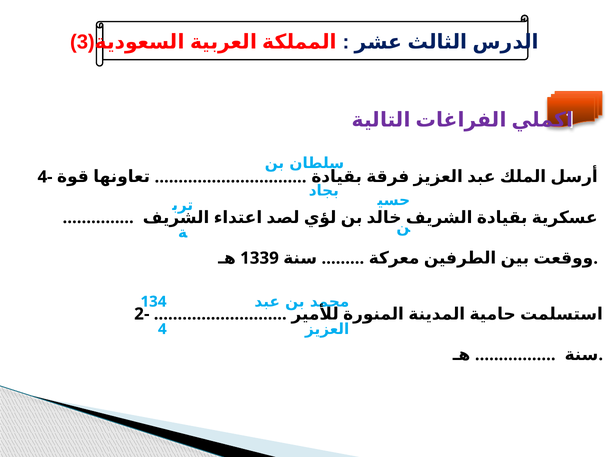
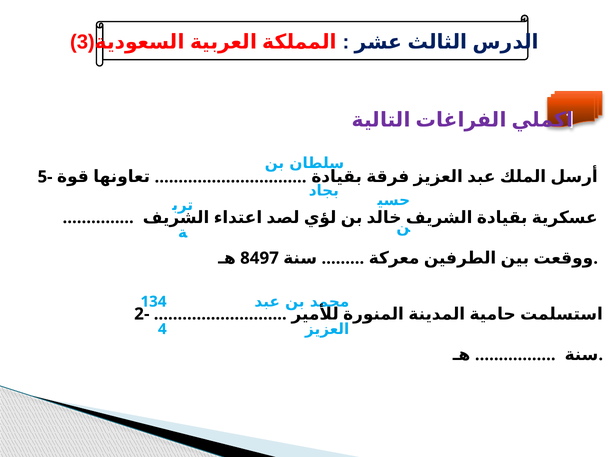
4-: 4- -> 5-
1339: 1339 -> 8497
